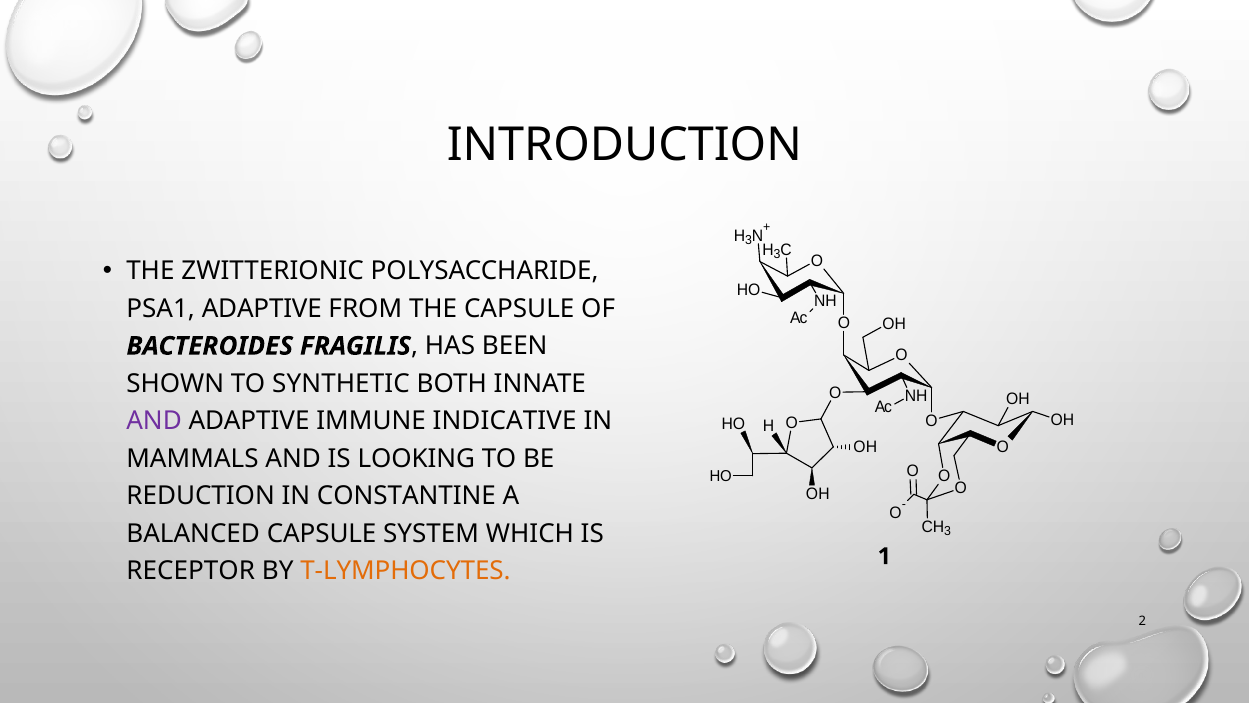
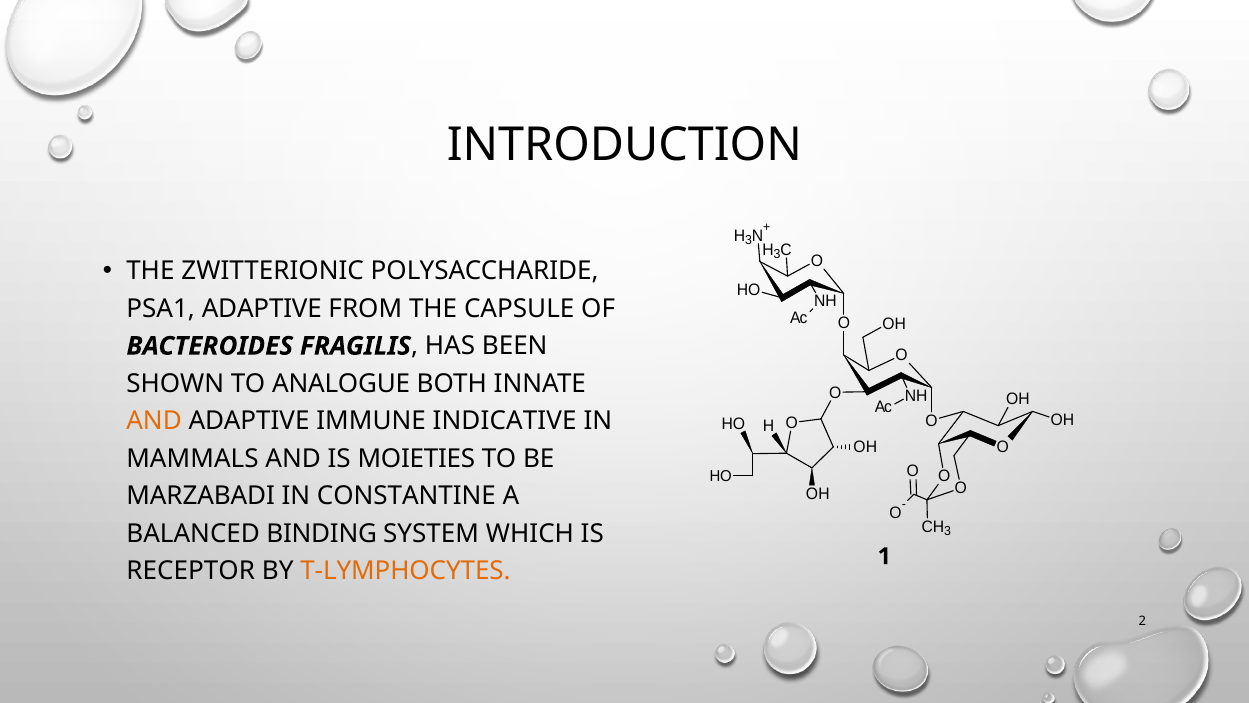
SYNTHETIC: SYNTHETIC -> ANALOGUE
AND at (154, 421) colour: purple -> orange
LOOKING: LOOKING -> MOIETIES
REDUCTION: REDUCTION -> MARZABADI
BALANCED CAPSULE: CAPSULE -> BINDING
